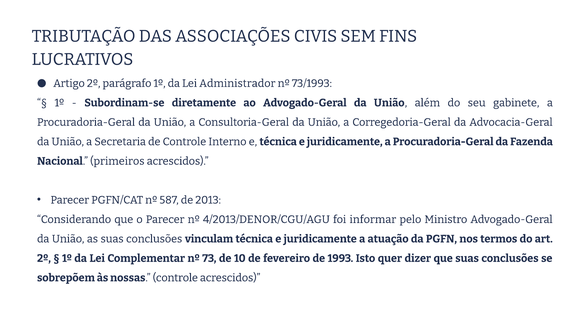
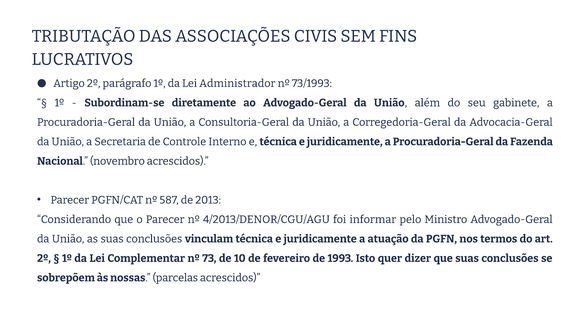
primeiros: primeiros -> novembro
nossas controle: controle -> parcelas
